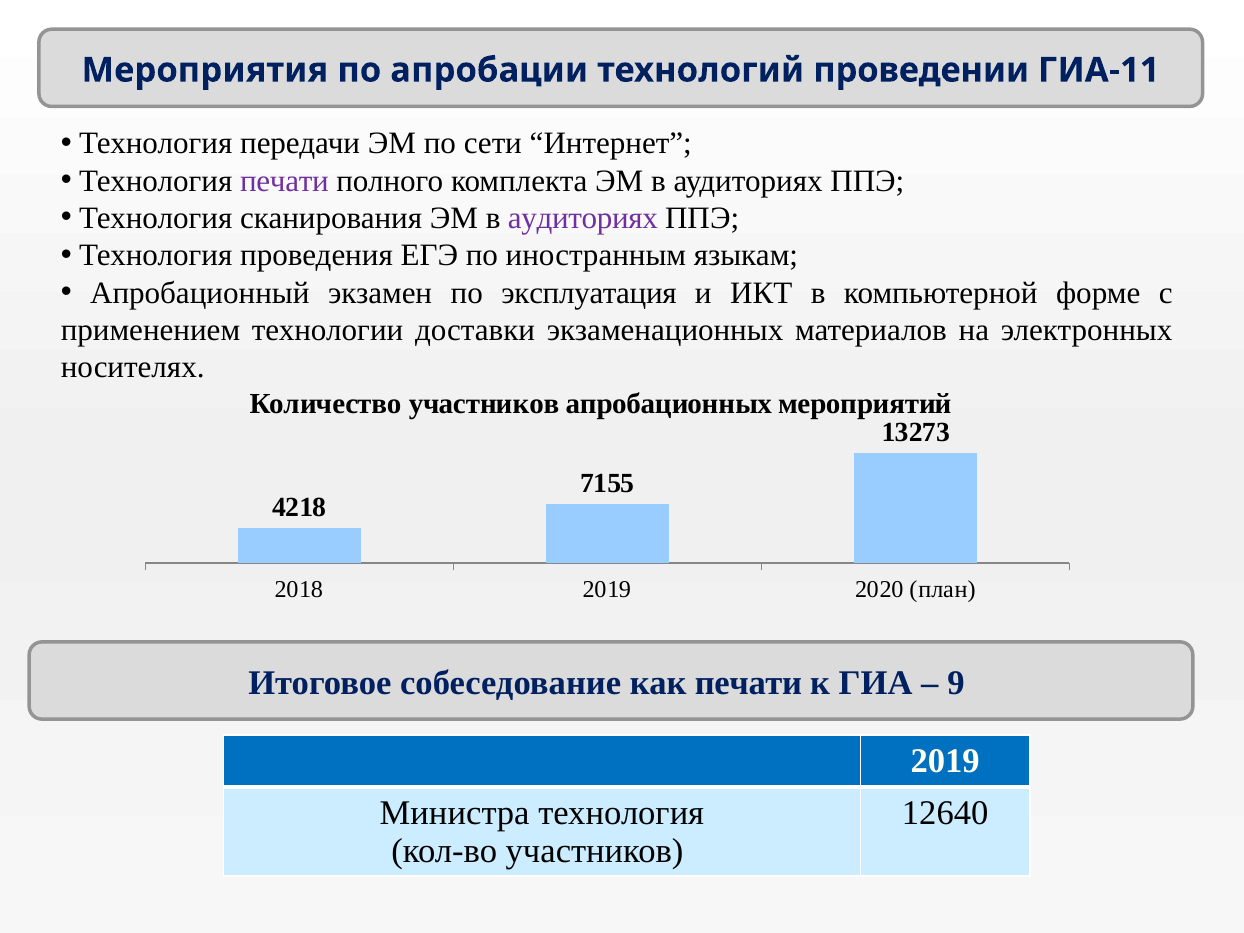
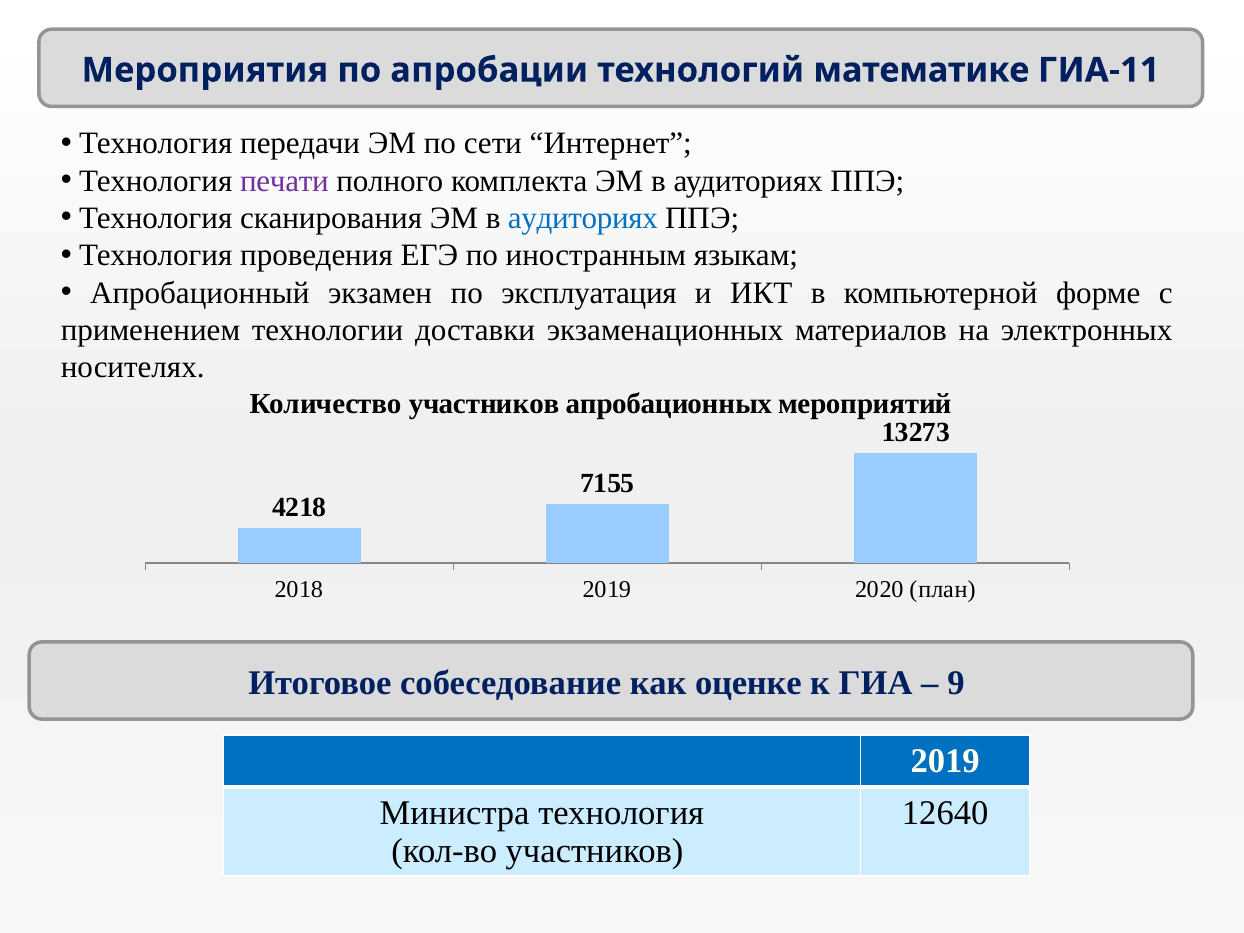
проведении: проведении -> математике
аудиториях at (583, 218) colour: purple -> blue
как печати: печати -> оценке
